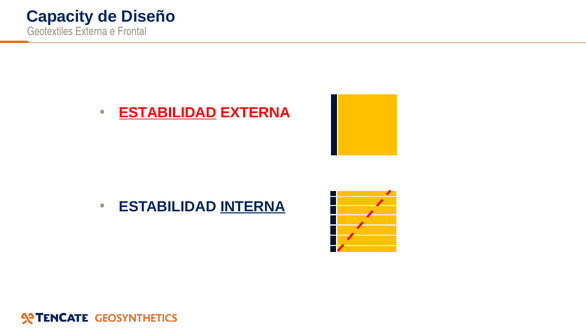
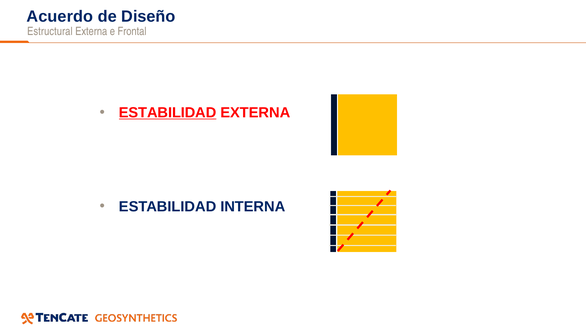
Capacity: Capacity -> Acuerdo
Geotextiles: Geotextiles -> Estructural
INTERNA underline: present -> none
